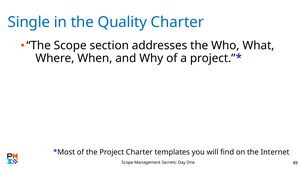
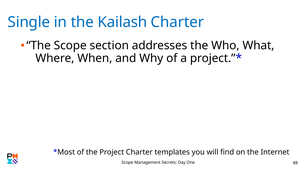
Quality: Quality -> Kailash
